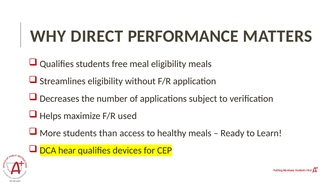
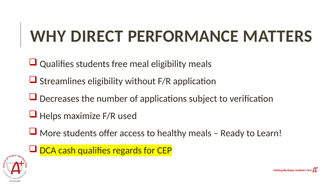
than: than -> offer
hear: hear -> cash
devices: devices -> regards
